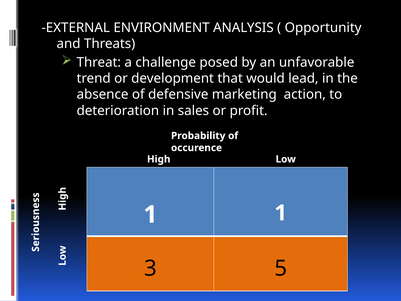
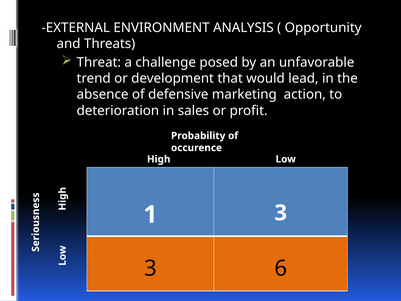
1 1: 1 -> 3
5: 5 -> 6
